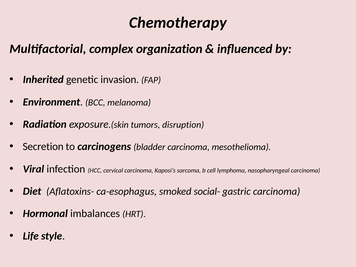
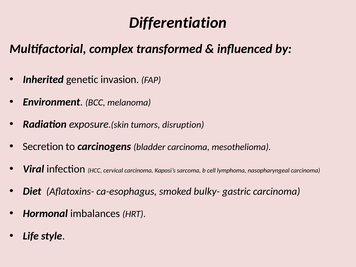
Chemotherapy: Chemotherapy -> Differentiation
organization: organization -> transformed
social-: social- -> bulky-
